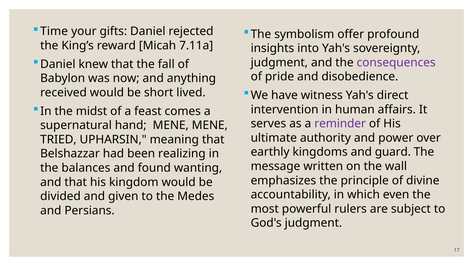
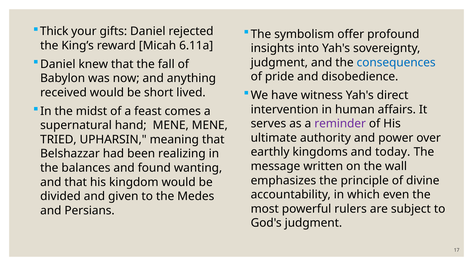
Time: Time -> Thick
7.11a: 7.11a -> 6.11a
consequences colour: purple -> blue
guard: guard -> today
